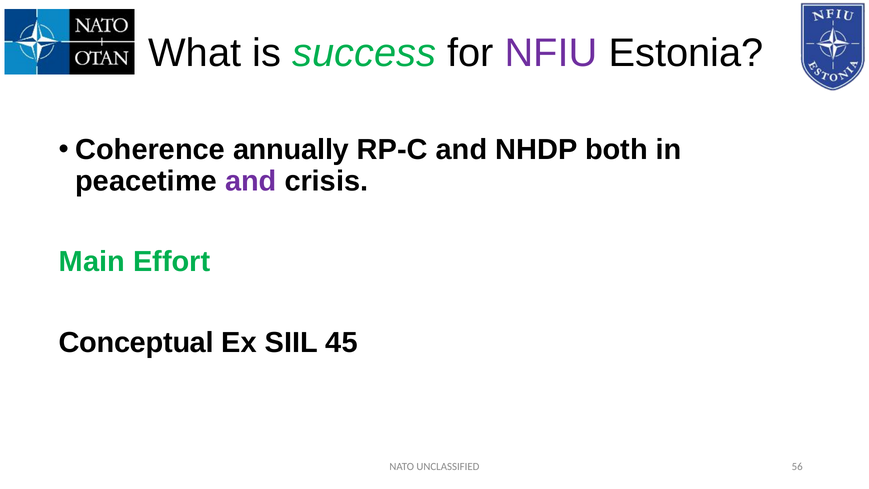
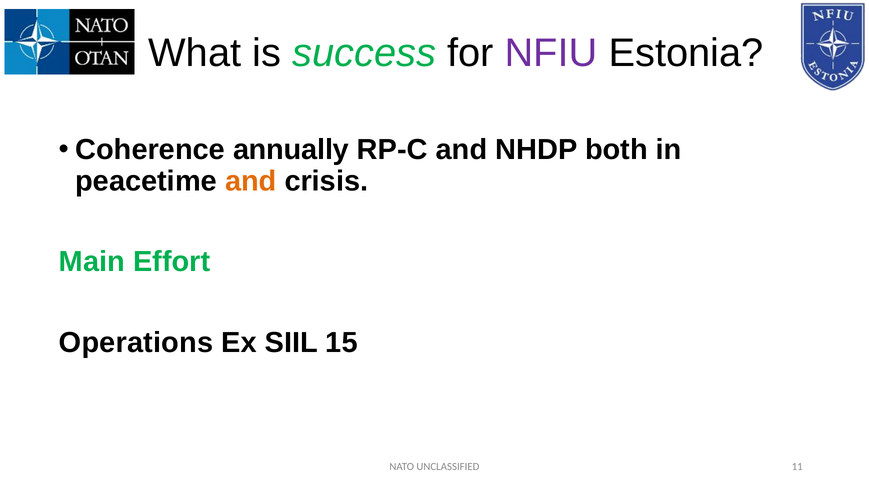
and at (251, 181) colour: purple -> orange
Conceptual: Conceptual -> Operations
45: 45 -> 15
56: 56 -> 11
